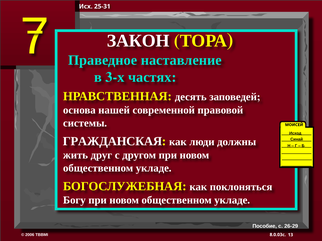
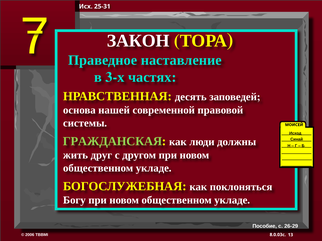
ГРАЖДАНСКАЯ colour: white -> light green
